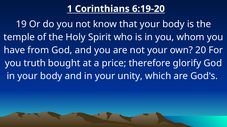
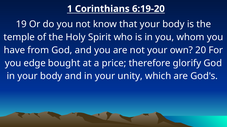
truth: truth -> edge
